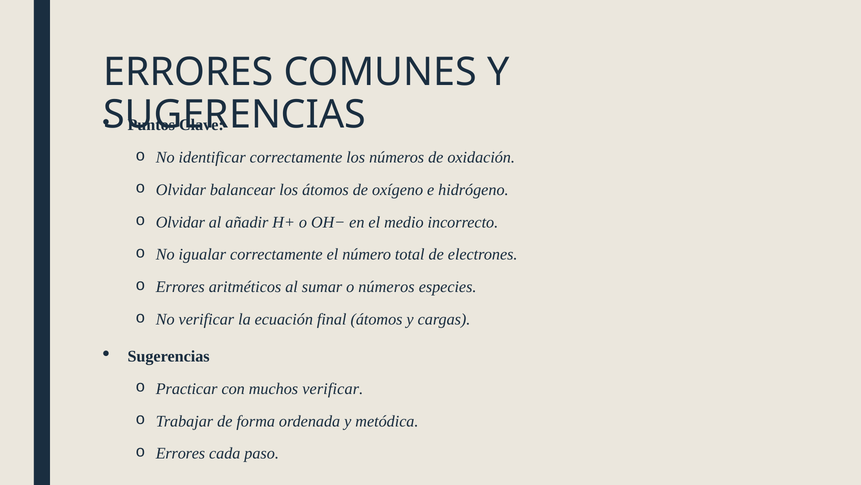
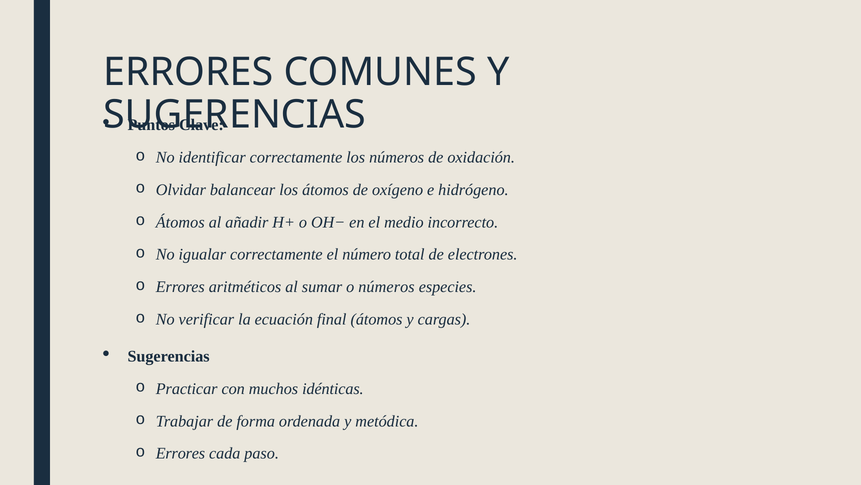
Olvidar at (180, 222): Olvidar -> Átomos
muchos verificar: verificar -> idénticas
